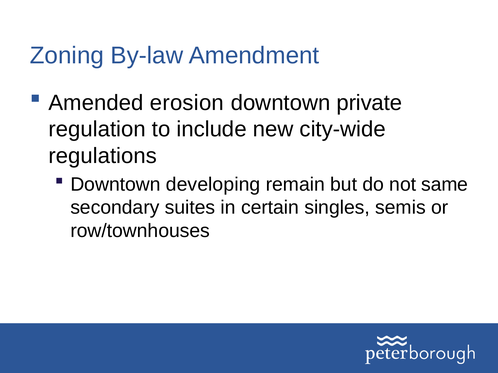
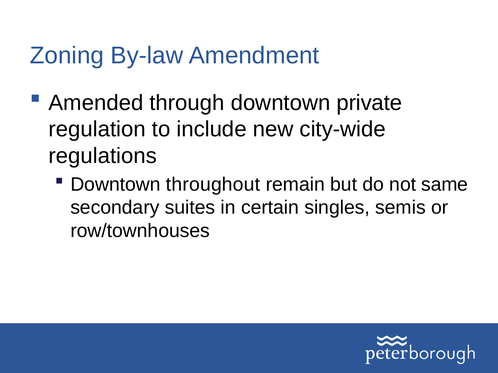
erosion: erosion -> through
developing: developing -> throughout
